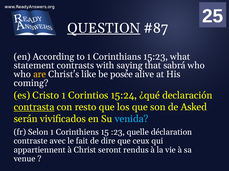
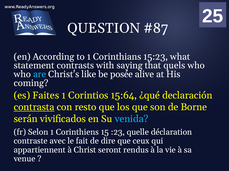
QUESTION underline: present -> none
sabrá: sabrá -> quels
are colour: yellow -> light blue
Cristo: Cristo -> Faites
15:24: 15:24 -> 15:64
Asked: Asked -> Borne
